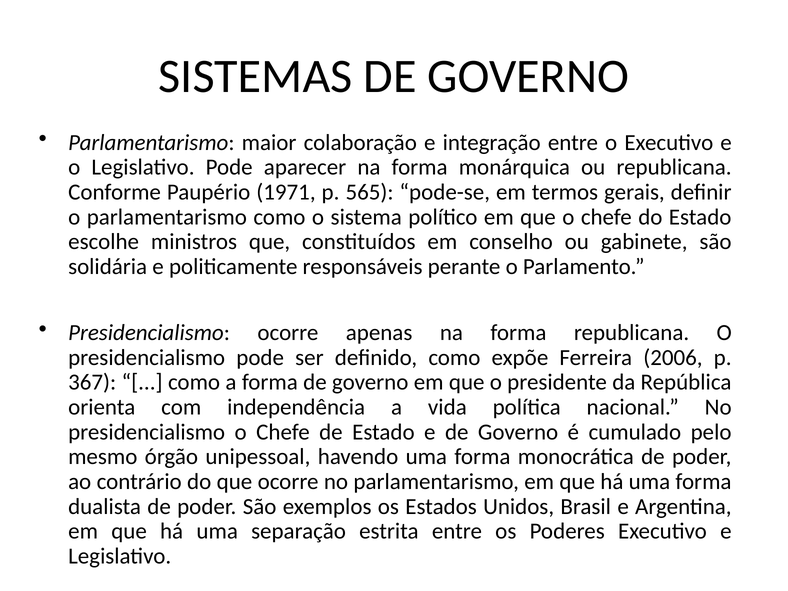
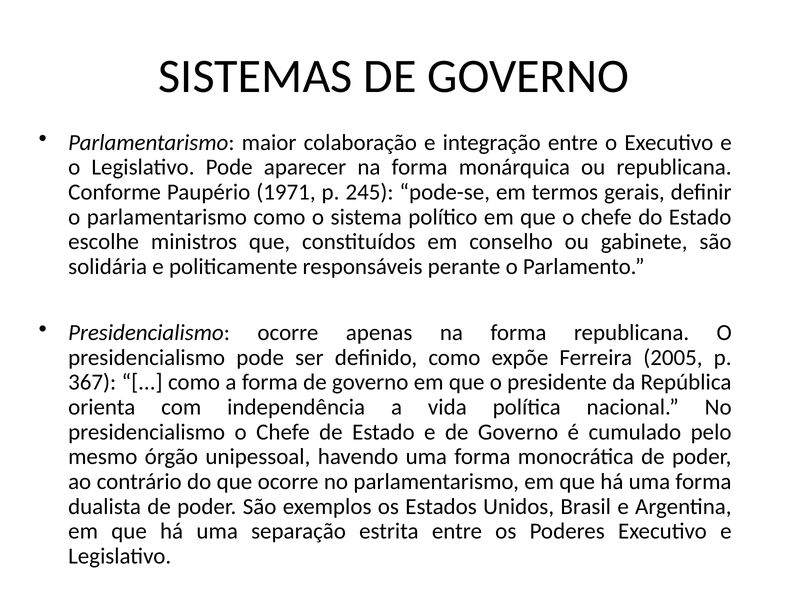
565: 565 -> 245
2006: 2006 -> 2005
